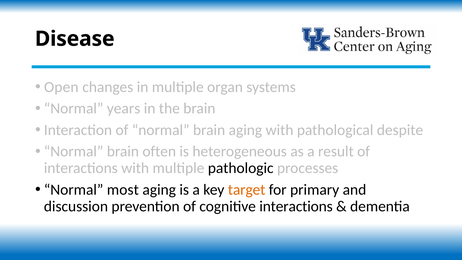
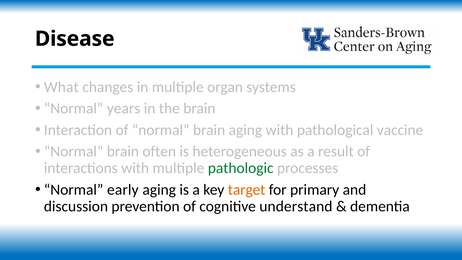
Open: Open -> What
despite: despite -> vaccine
pathologic colour: black -> green
most: most -> early
cognitive interactions: interactions -> understand
